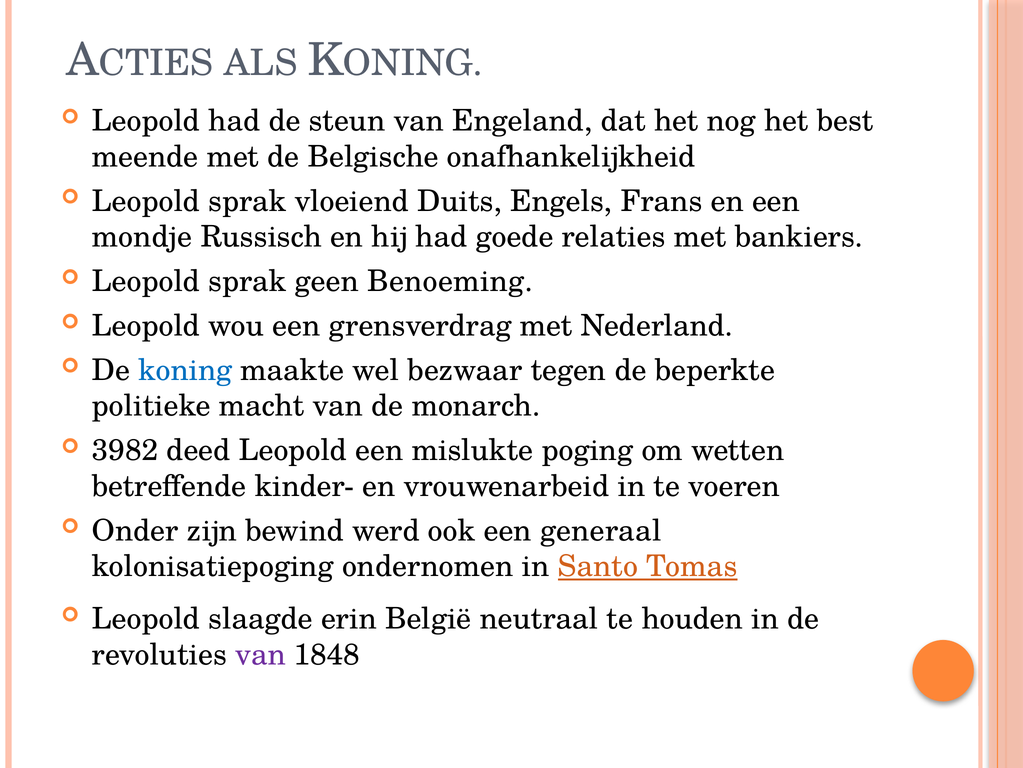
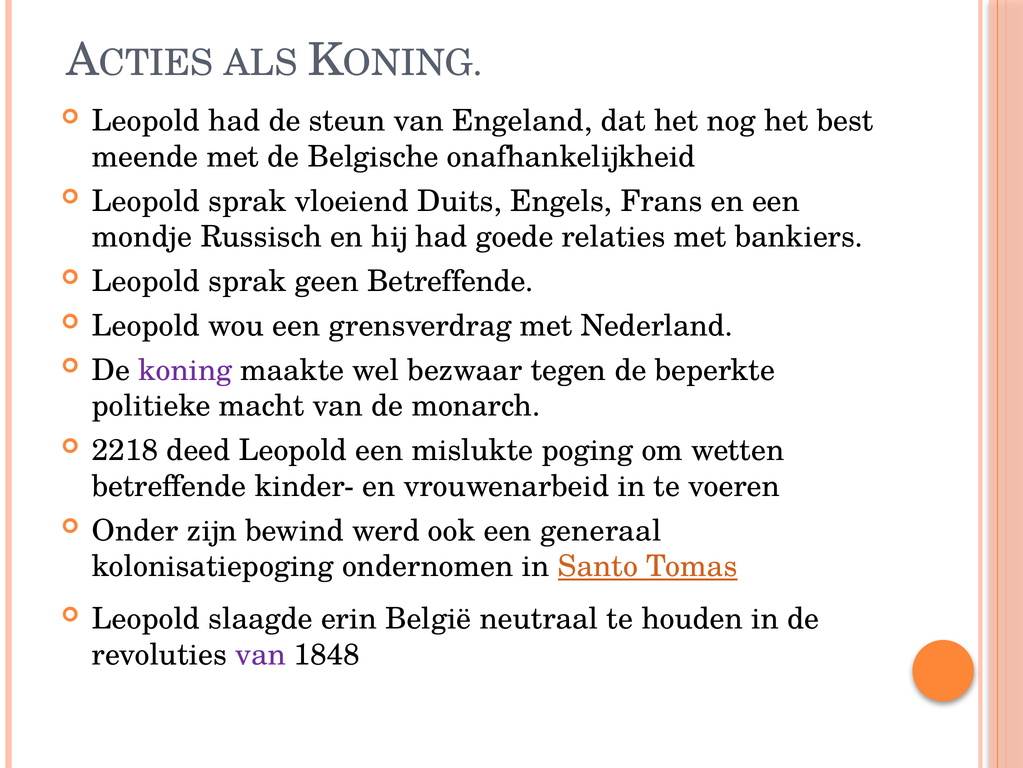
geen Benoeming: Benoeming -> Betreffende
koning colour: blue -> purple
3982: 3982 -> 2218
